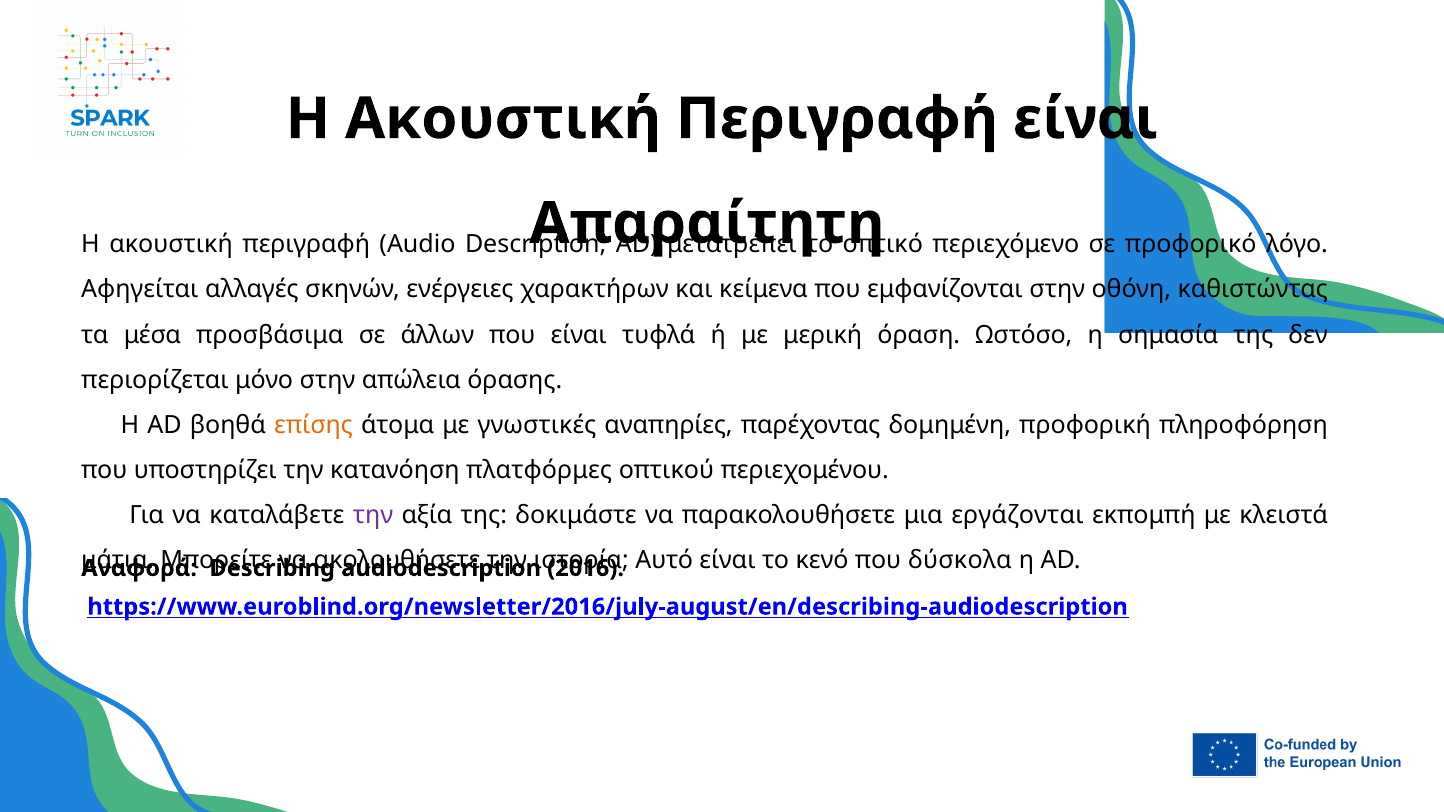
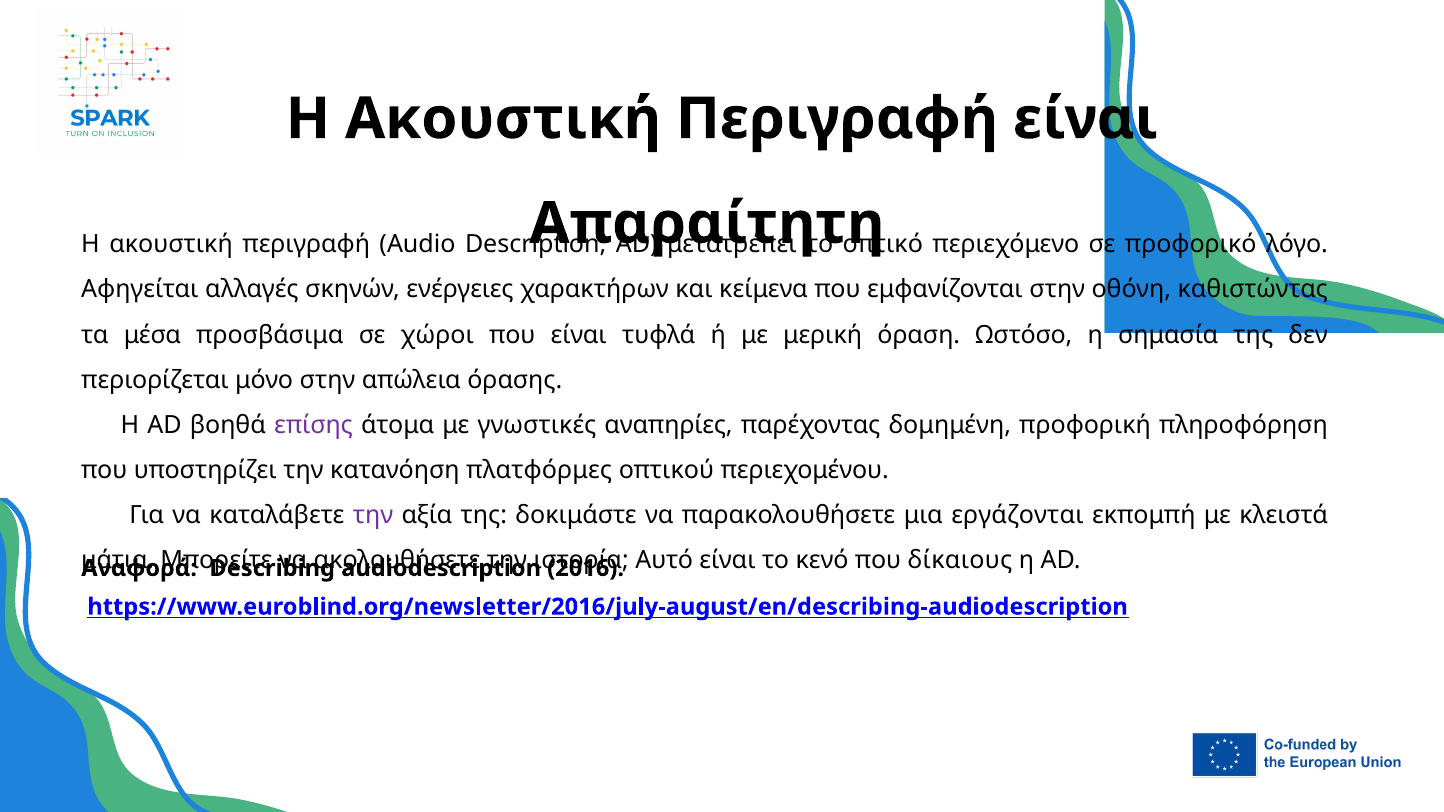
άλλων: άλλων -> χώροι
επίσης colour: orange -> purple
δύσκολα: δύσκολα -> δίκαιους
